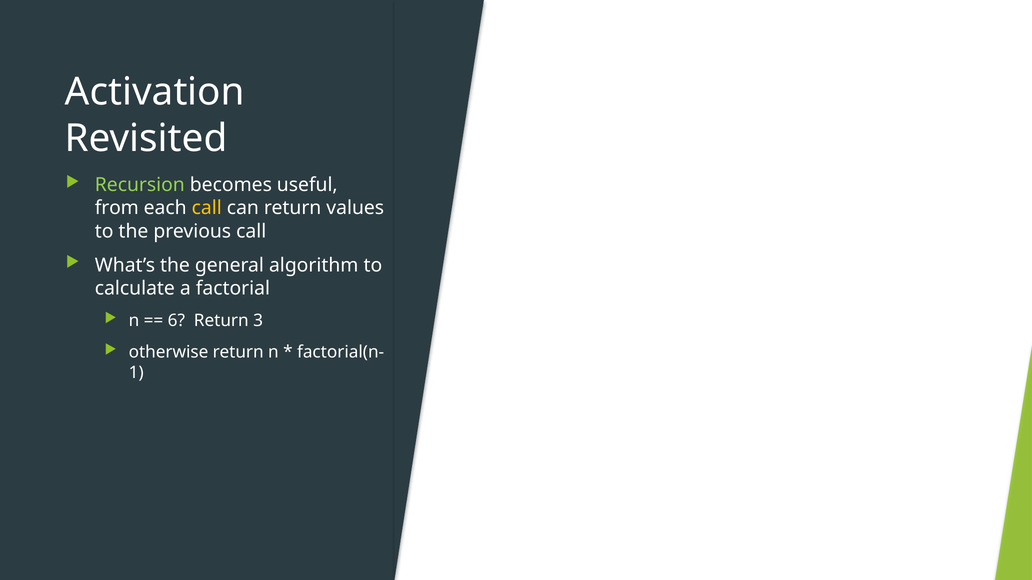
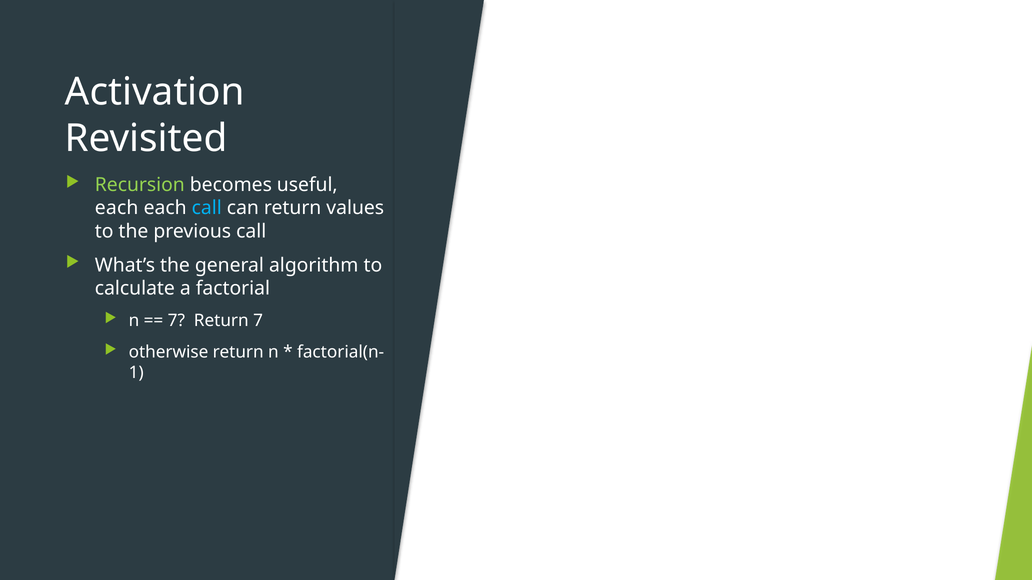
from at (117, 208): from -> each
call at (207, 208) colour: yellow -> light blue
6 at (176, 321): 6 -> 7
Return 3: 3 -> 7
